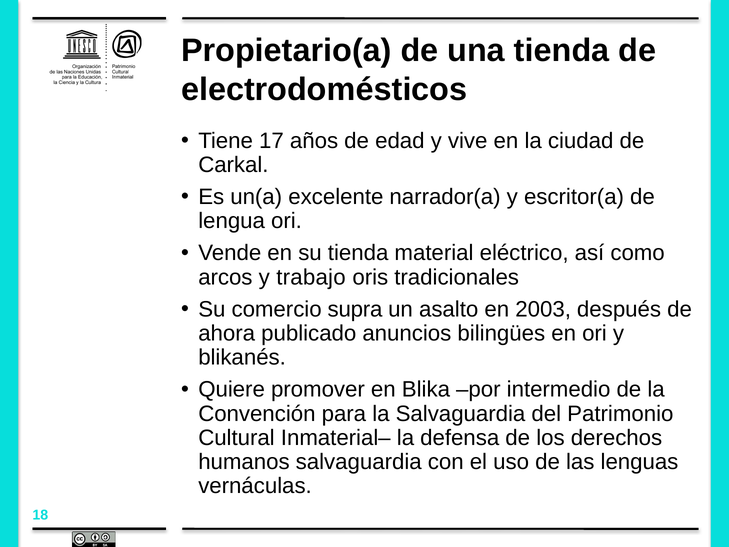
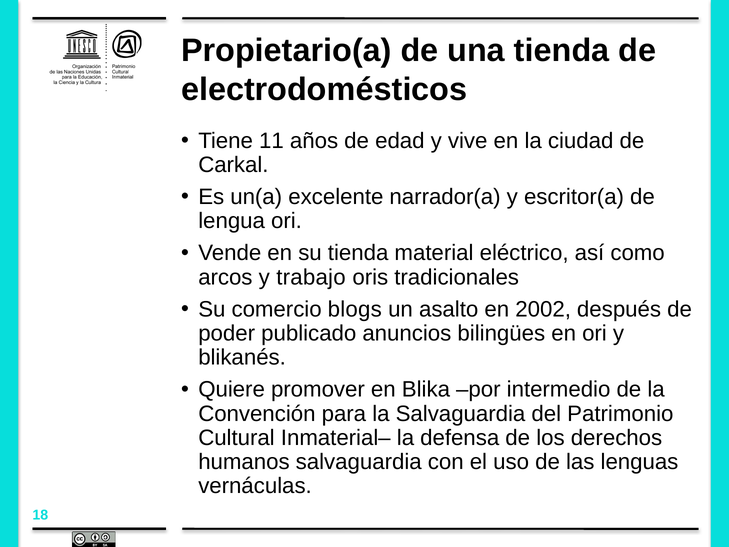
17: 17 -> 11
supra: supra -> blogs
2003: 2003 -> 2002
ahora: ahora -> poder
